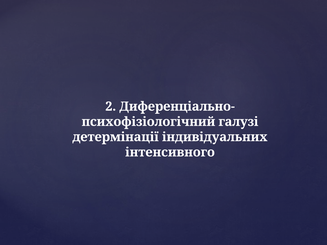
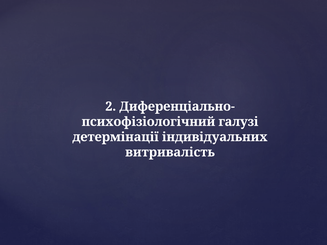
інтенсивного: інтенсивного -> витривалість
